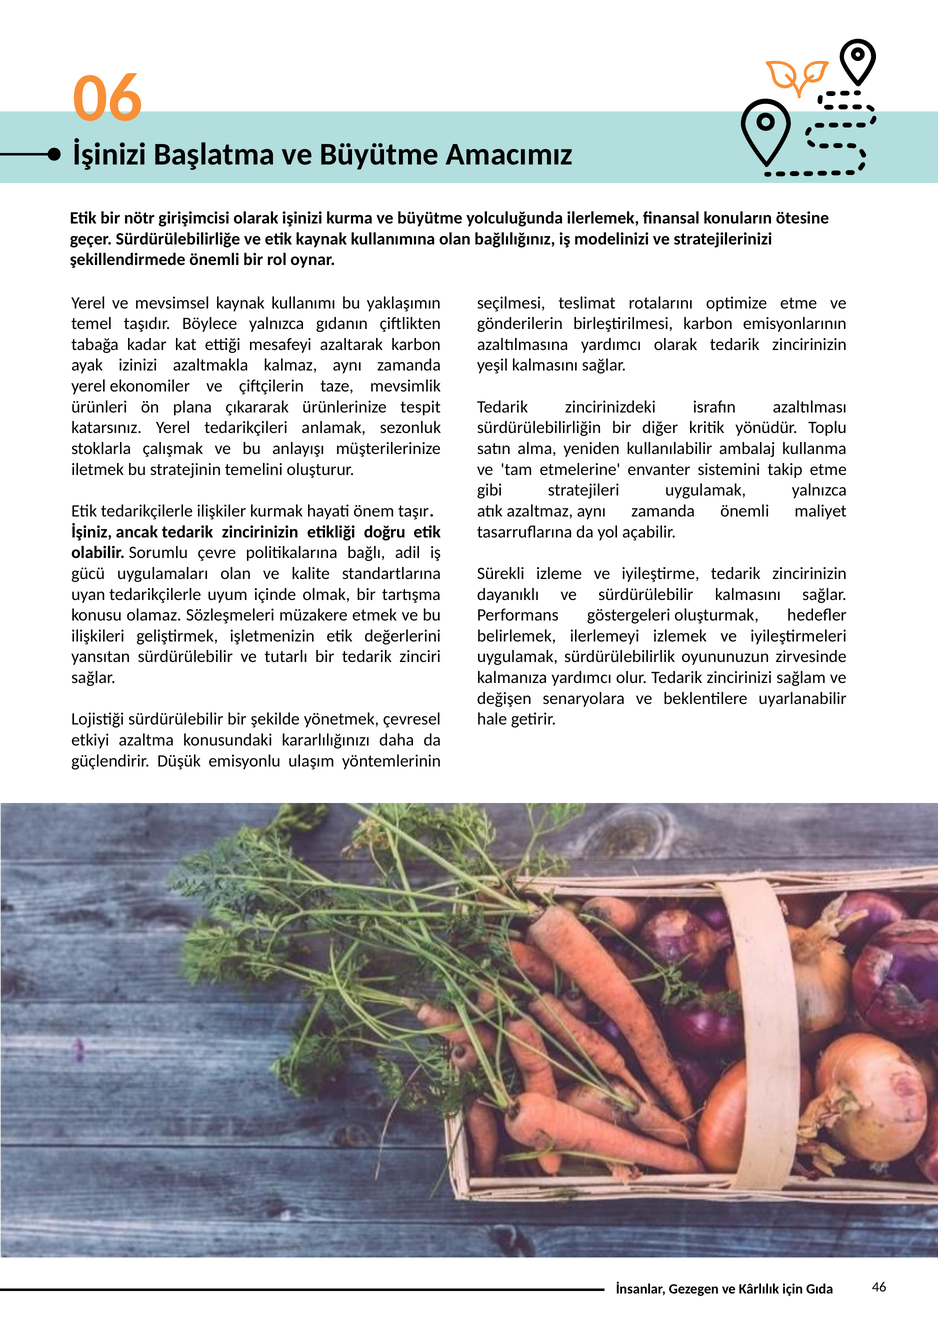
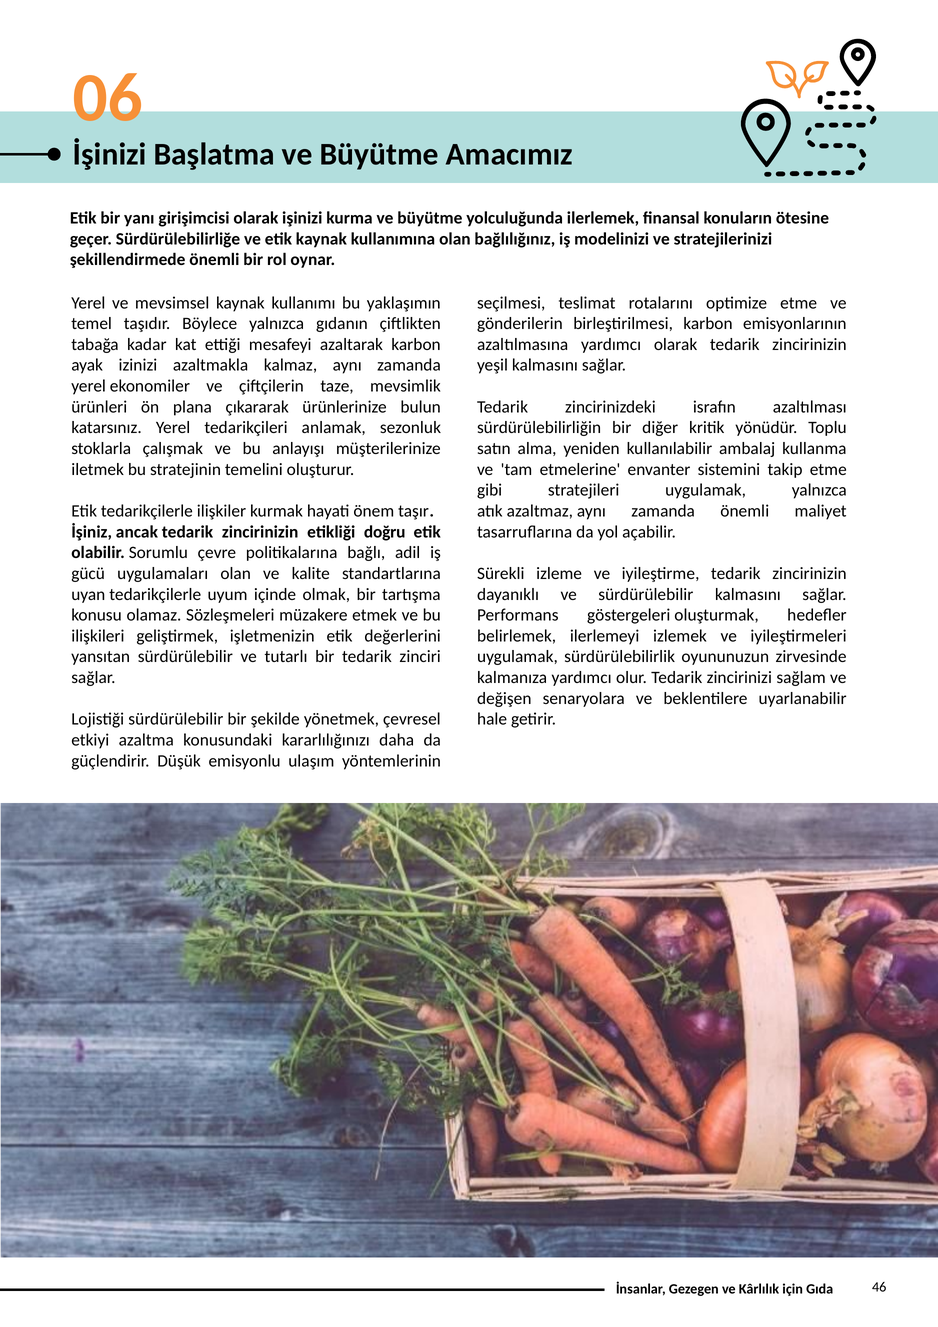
nötr: nötr -> yanı
tespit: tespit -> bulun
